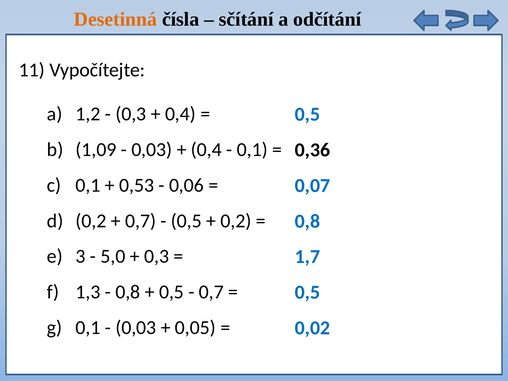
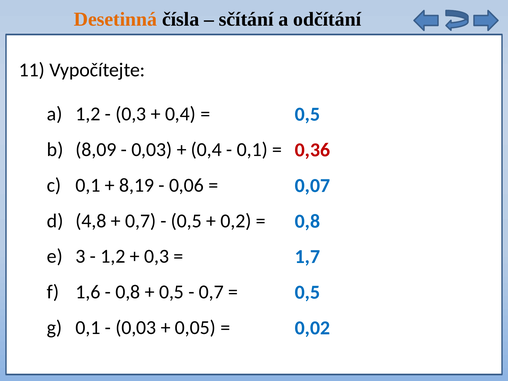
1,09: 1,09 -> 8,09
0,36 colour: black -> red
0,53: 0,53 -> 8,19
0,2 at (91, 221): 0,2 -> 4,8
5,0 at (113, 256): 5,0 -> 1,2
1,3: 1,3 -> 1,6
